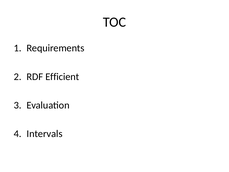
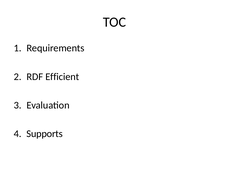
Intervals: Intervals -> Supports
